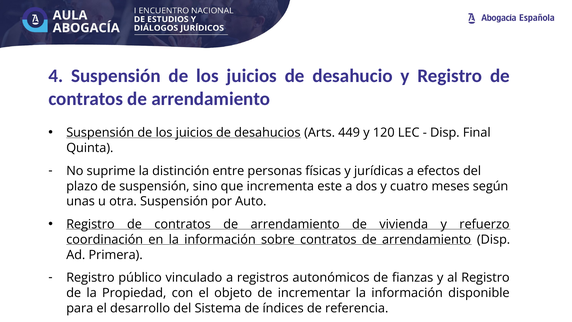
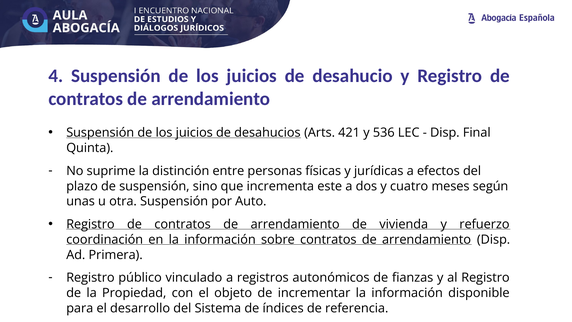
449: 449 -> 421
120: 120 -> 536
